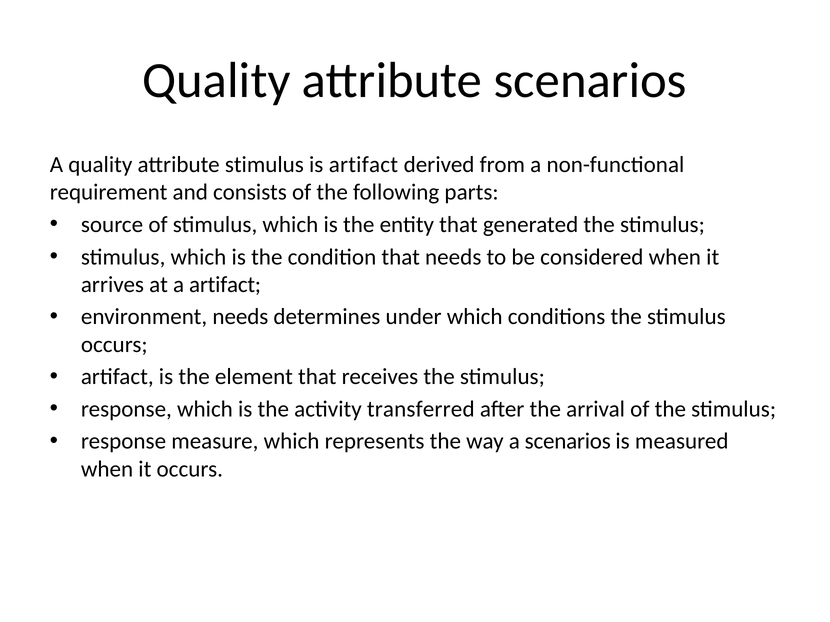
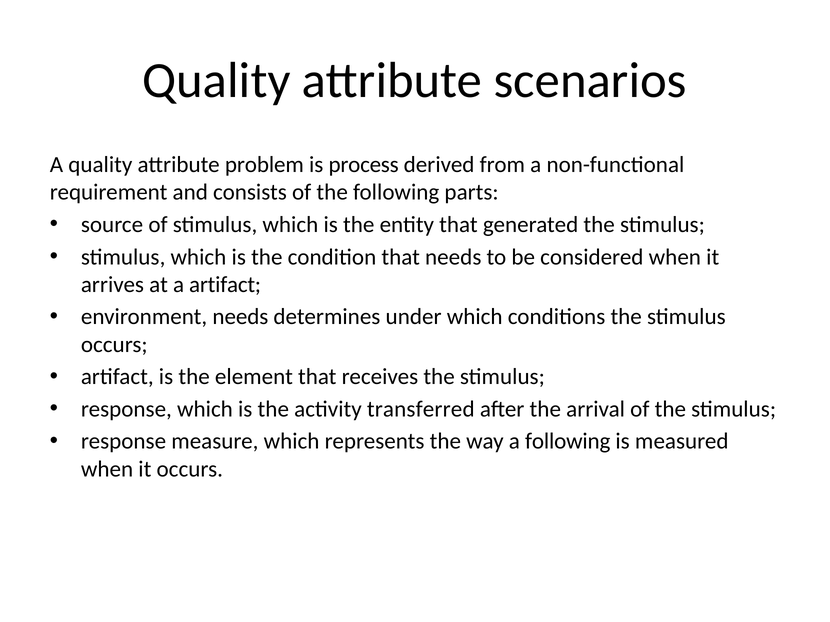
attribute stimulus: stimulus -> problem
is artifact: artifact -> process
a scenarios: scenarios -> following
